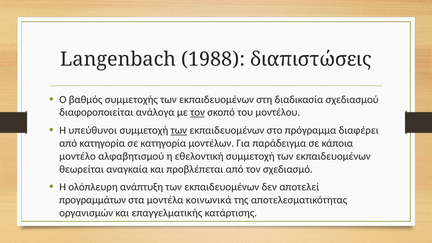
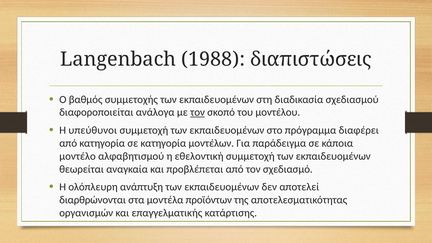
των at (179, 130) underline: present -> none
προγραμμάτων: προγραμμάτων -> διαρθρώνονται
κοινωνικά: κοινωνικά -> προϊόντων
